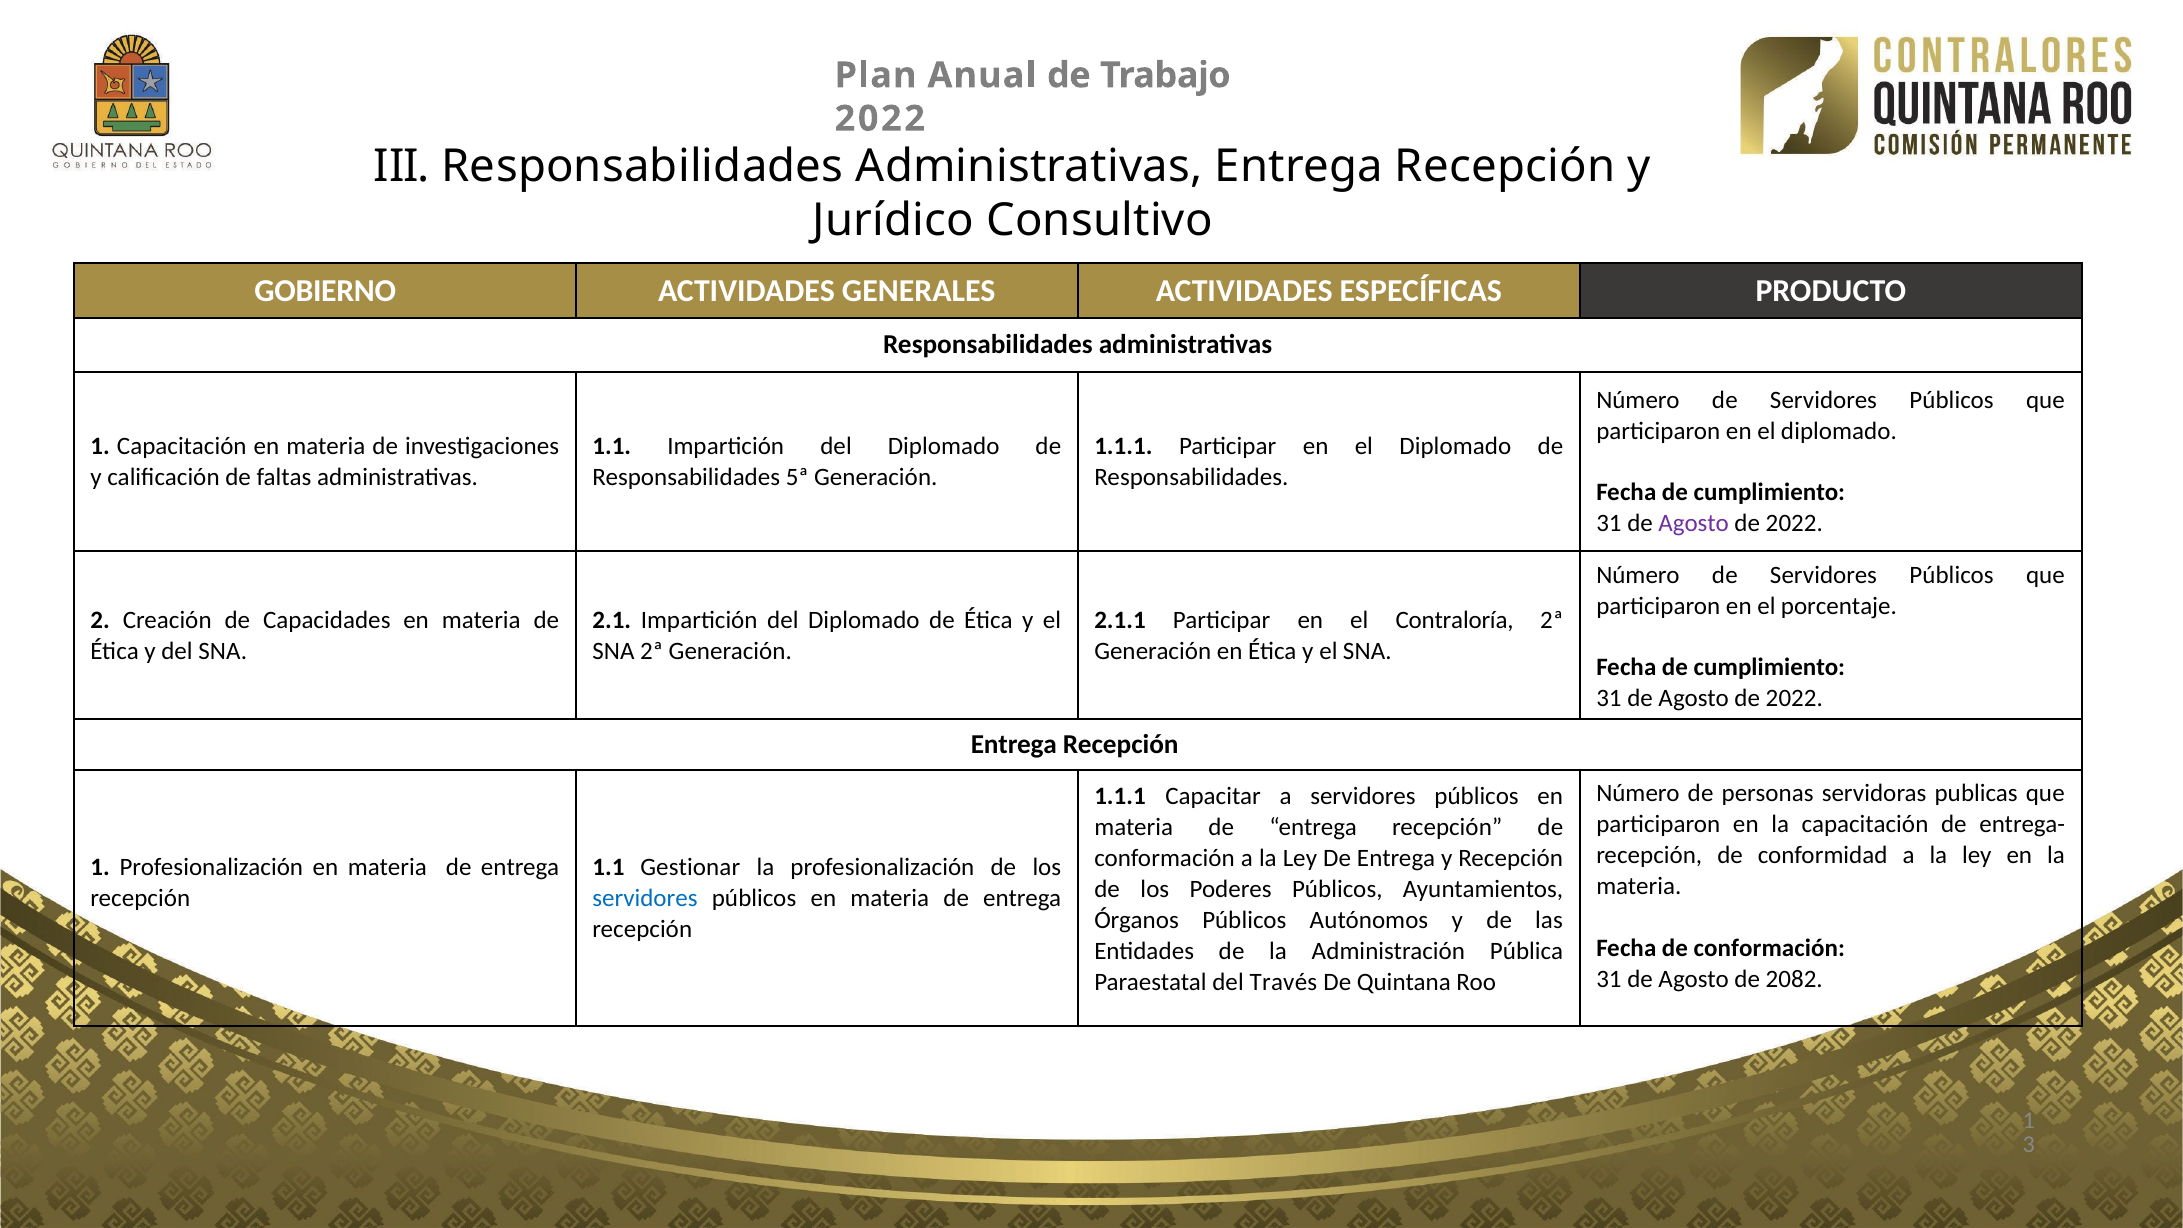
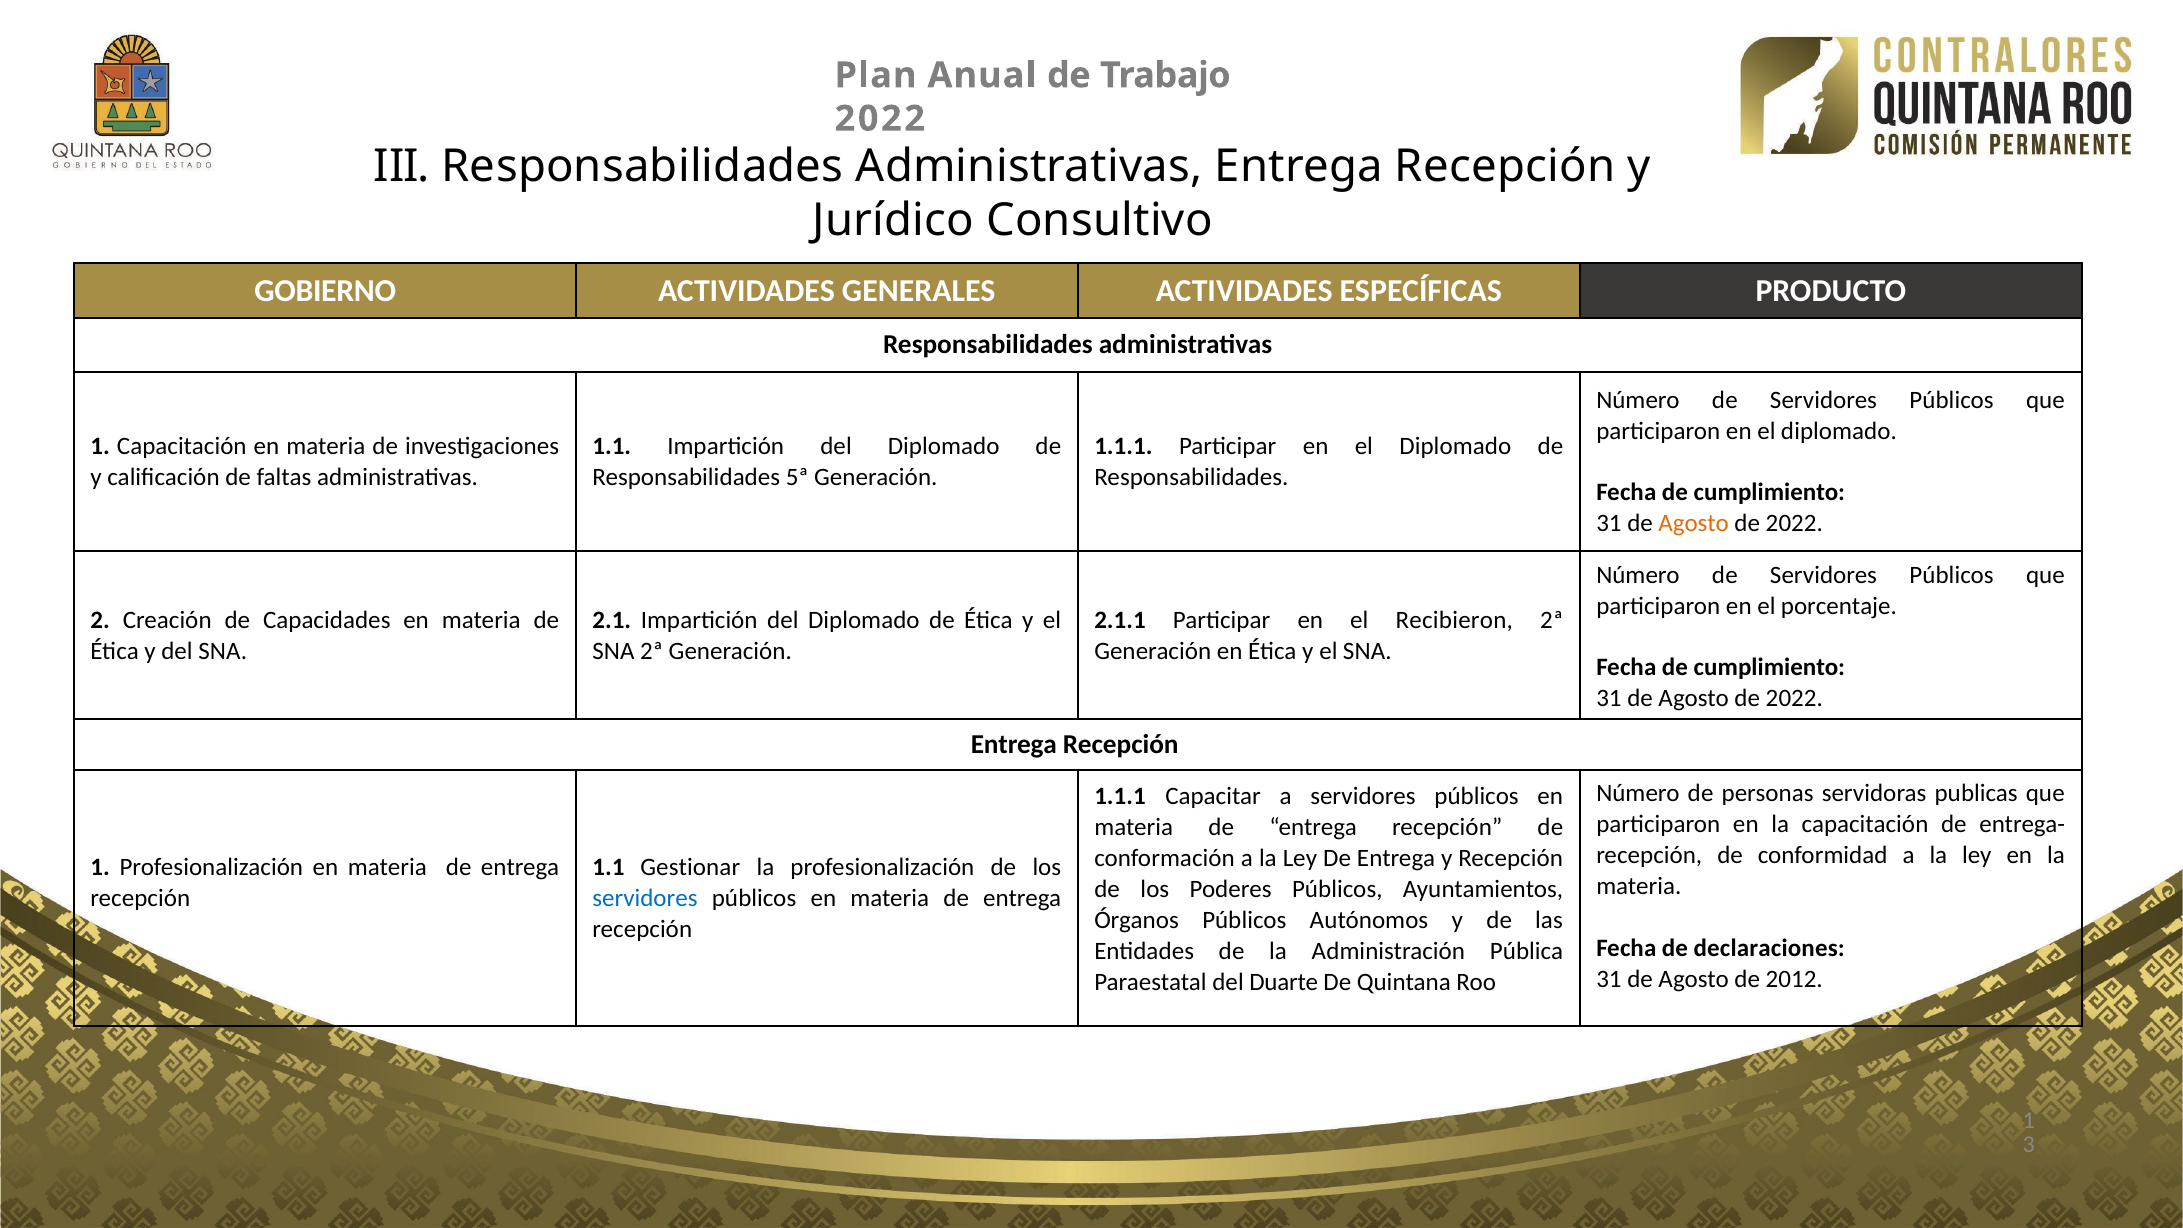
Agosto at (1694, 523) colour: purple -> orange
Contraloría: Contraloría -> Recibieron
Fecha de conformación: conformación -> declaraciones
2082: 2082 -> 2012
Través: Través -> Duarte
